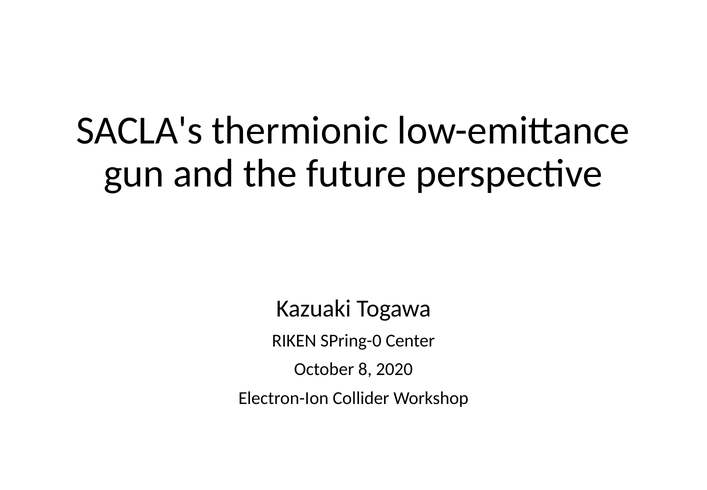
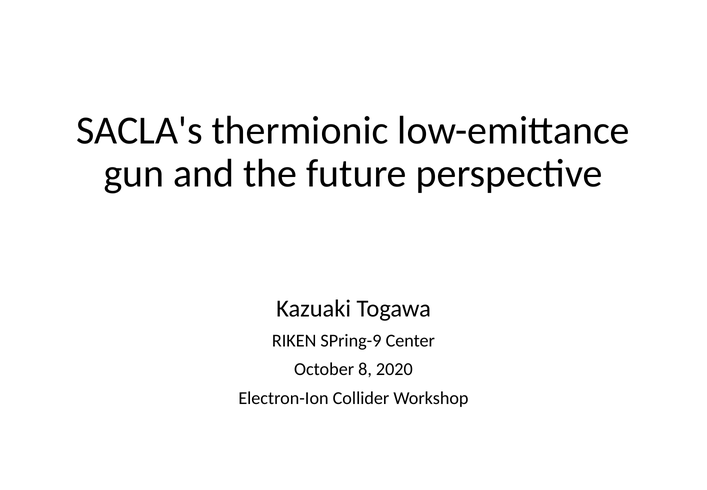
SPring-0: SPring-0 -> SPring-9
